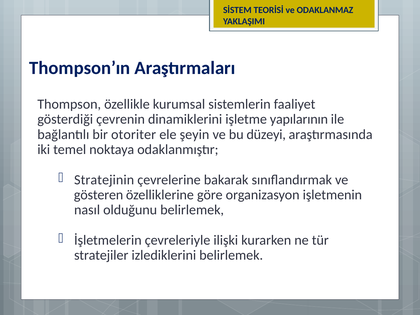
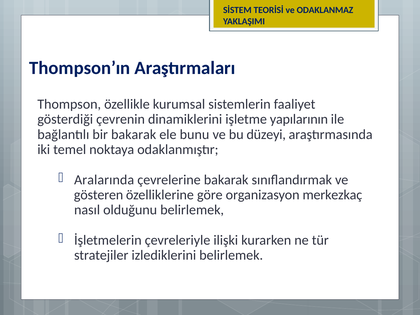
bir otoriter: otoriter -> bakarak
şeyin: şeyin -> bunu
Stratejinin: Stratejinin -> Aralarında
işletmenin: işletmenin -> merkezkaç
